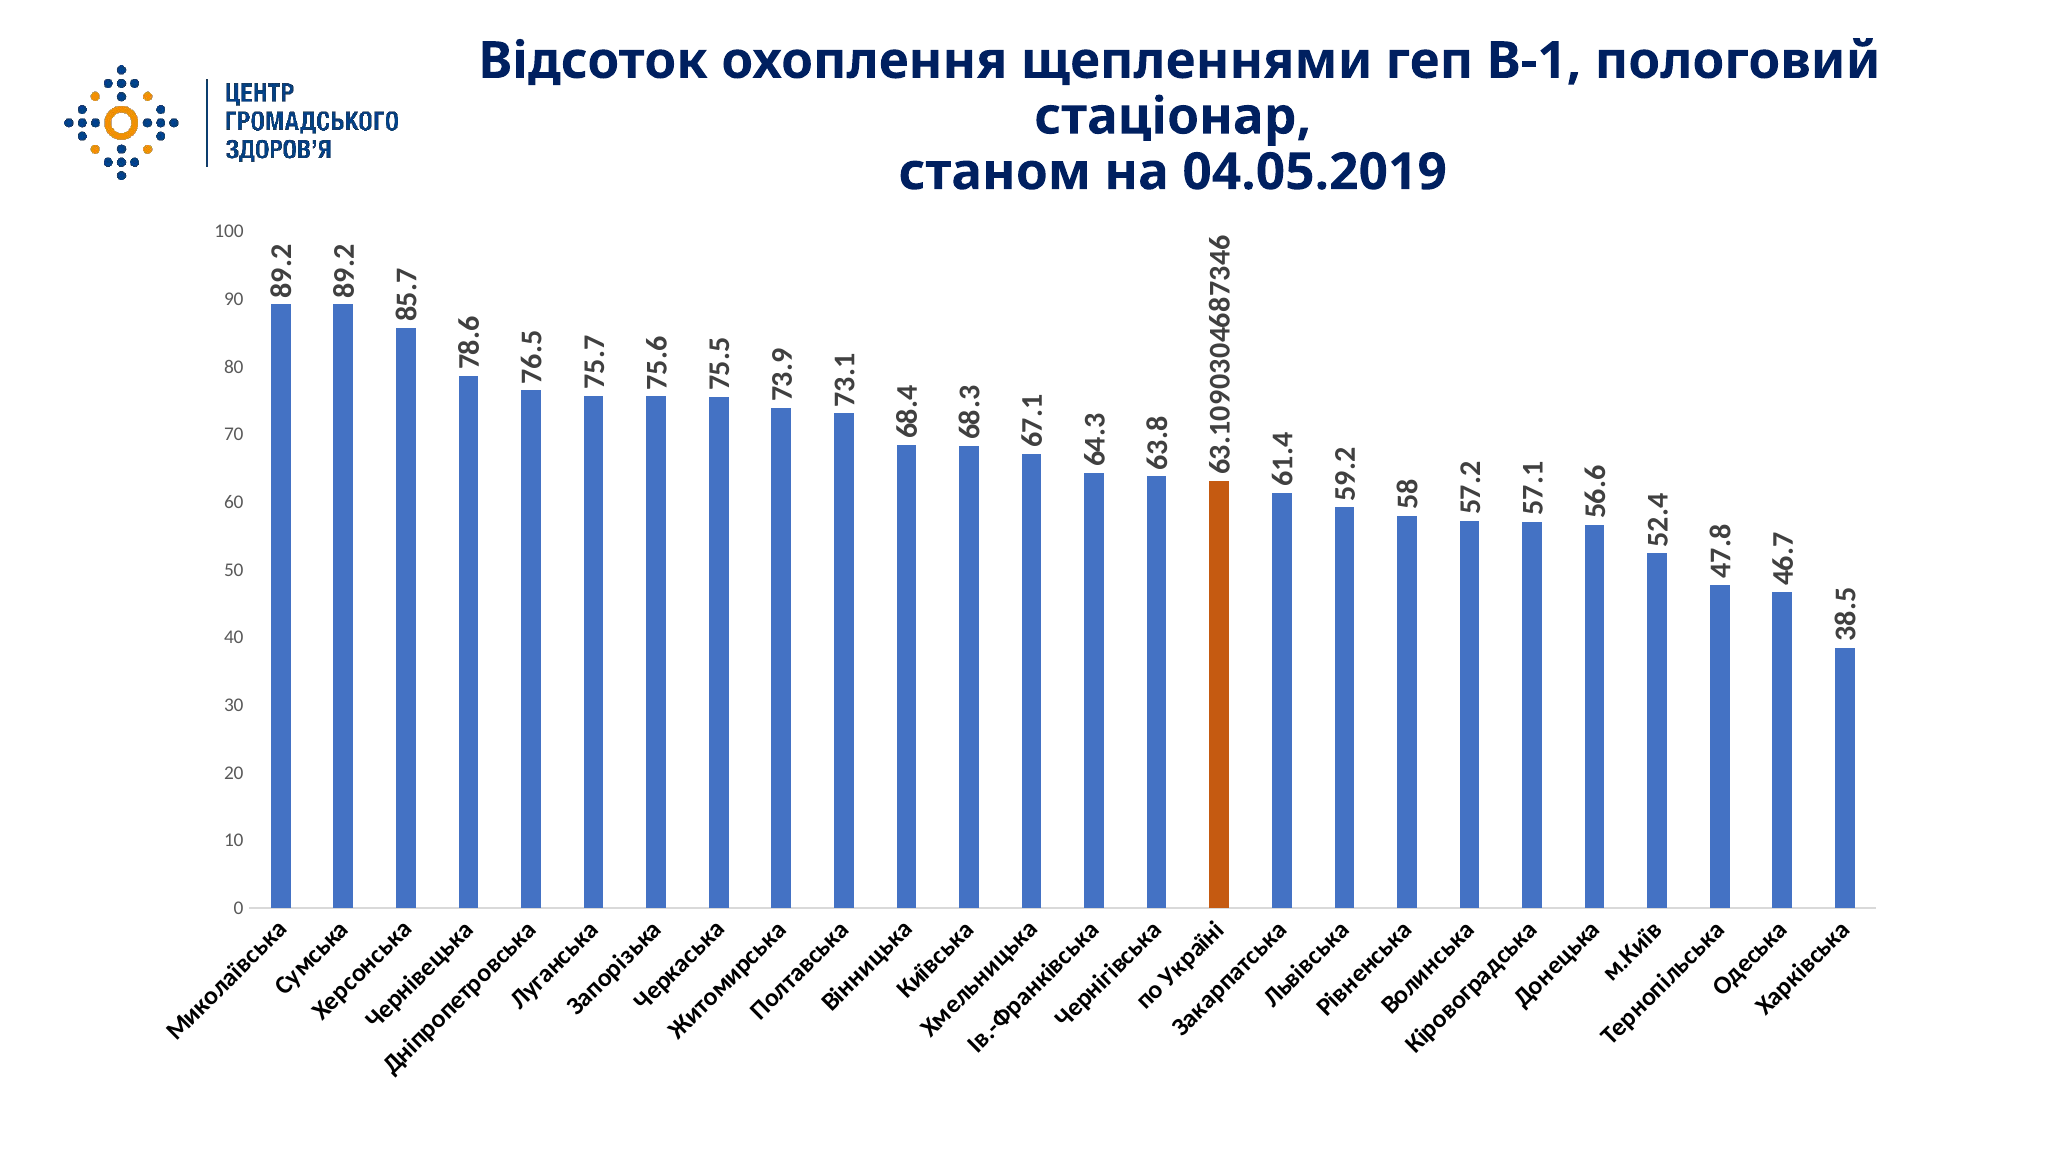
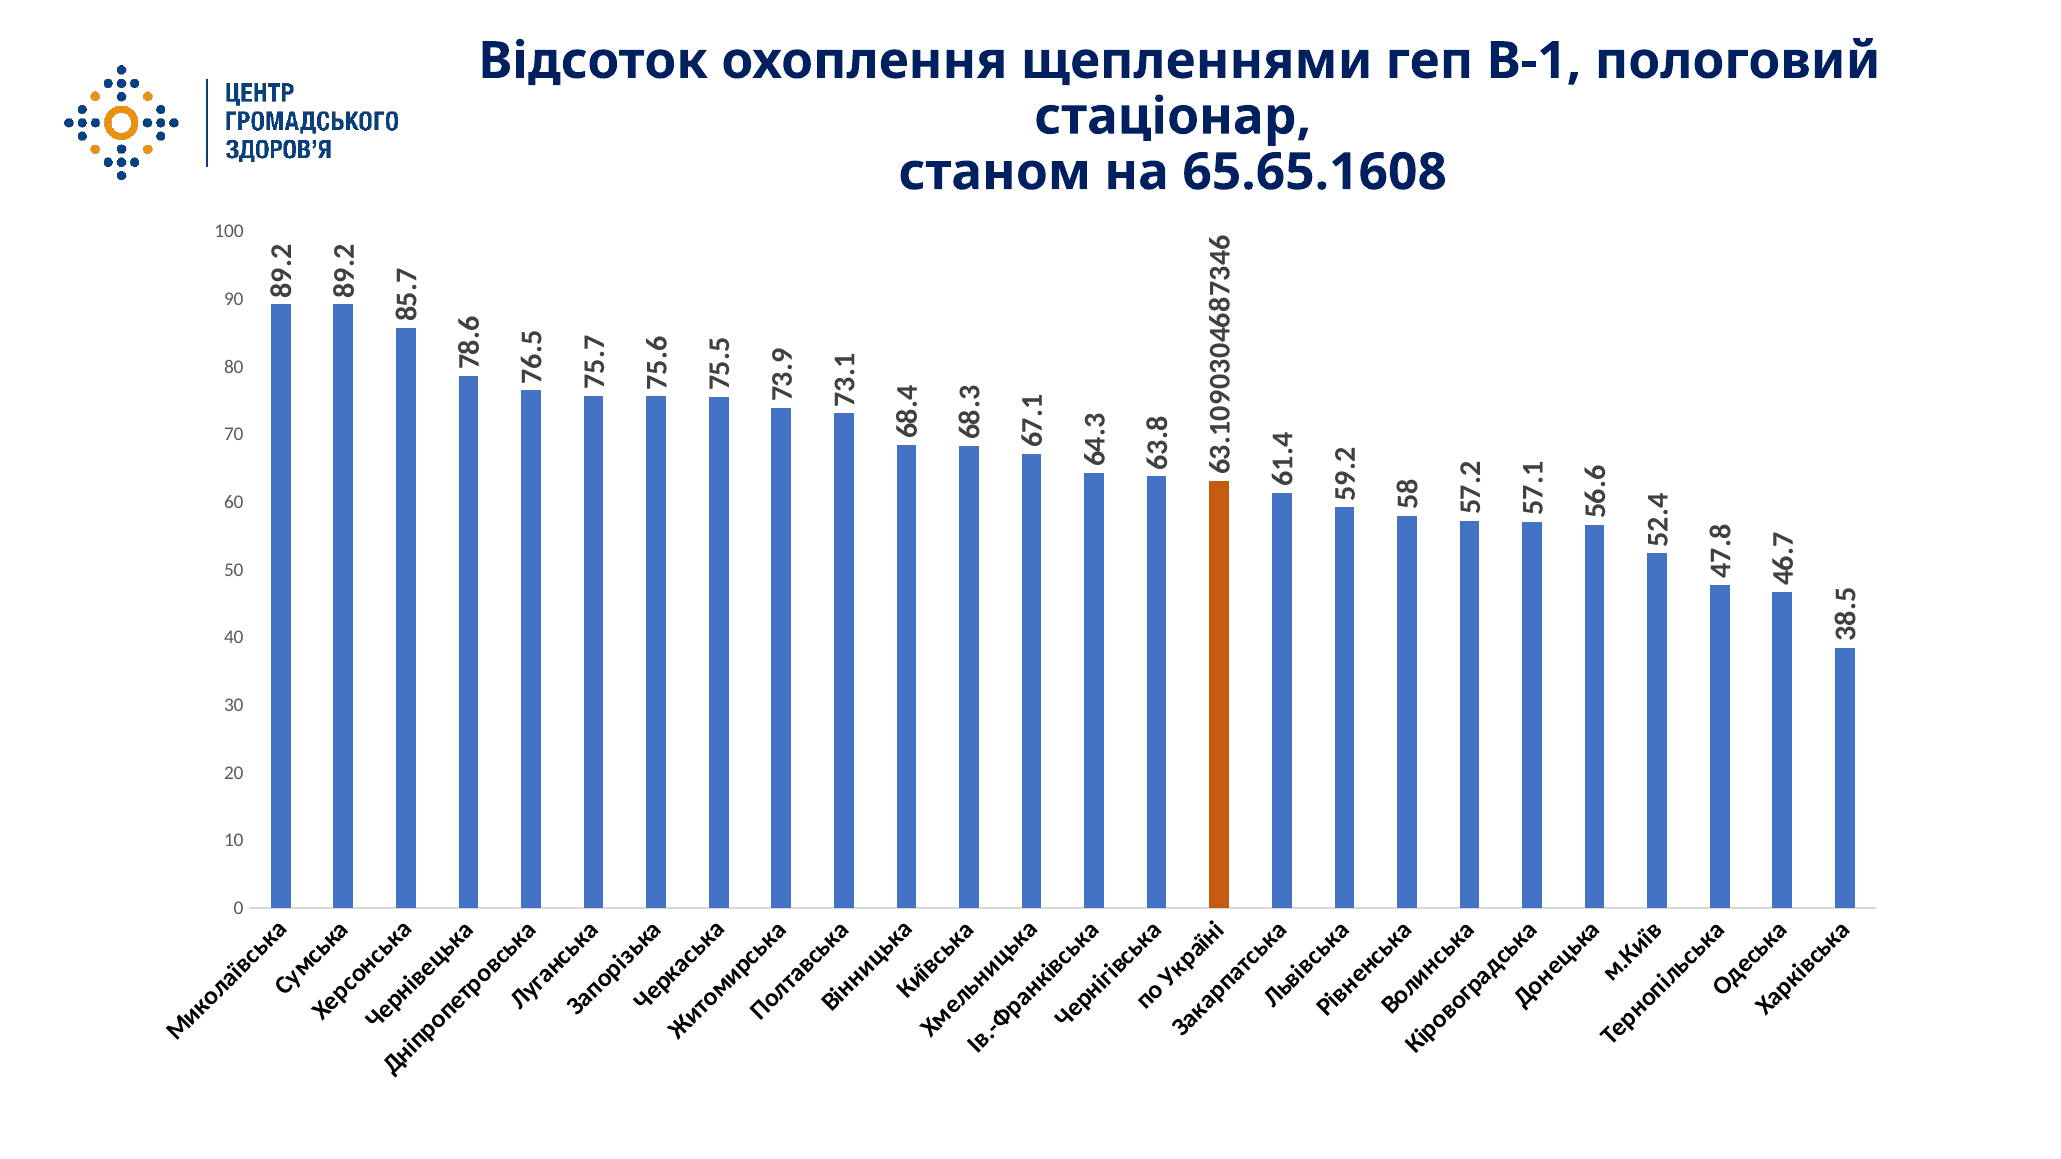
04.05.2019: 04.05.2019 -> 65.65.1608
